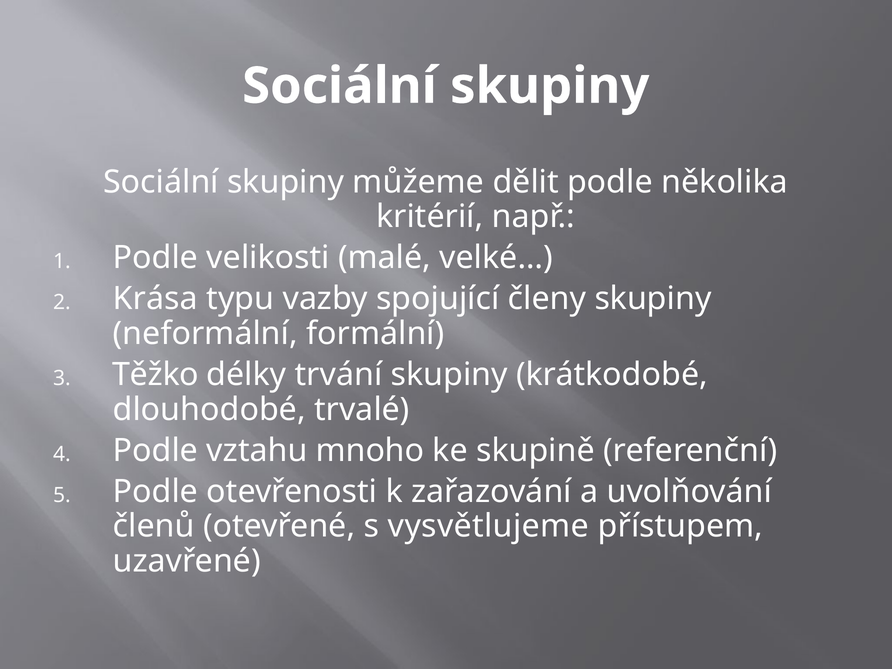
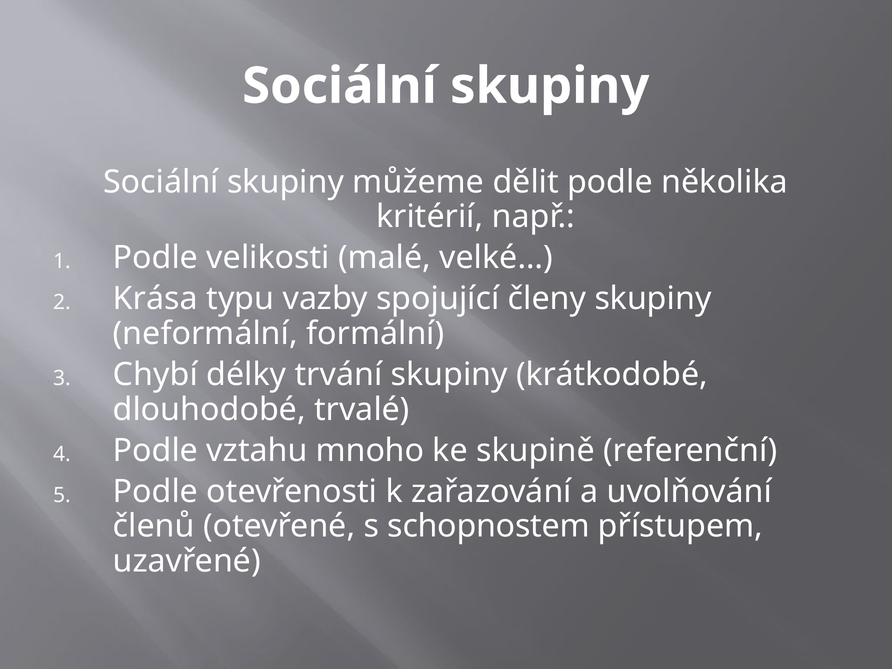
Těžko: Těžko -> Chybí
vysvětlujeme: vysvětlujeme -> schopnostem
